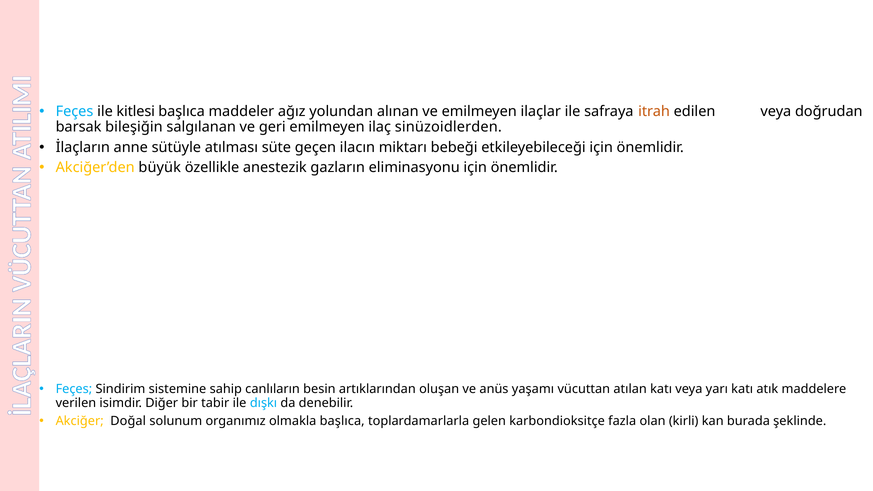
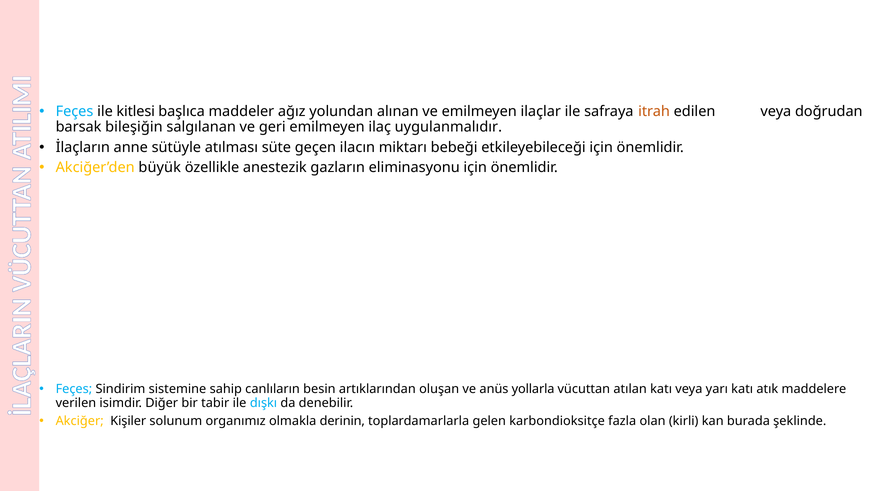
sinüzoidlerden: sinüzoidlerden -> uygulanmalıdır
yaşamı: yaşamı -> yollarla
Doğal: Doğal -> Kişiler
olmakla başlıca: başlıca -> derinin
